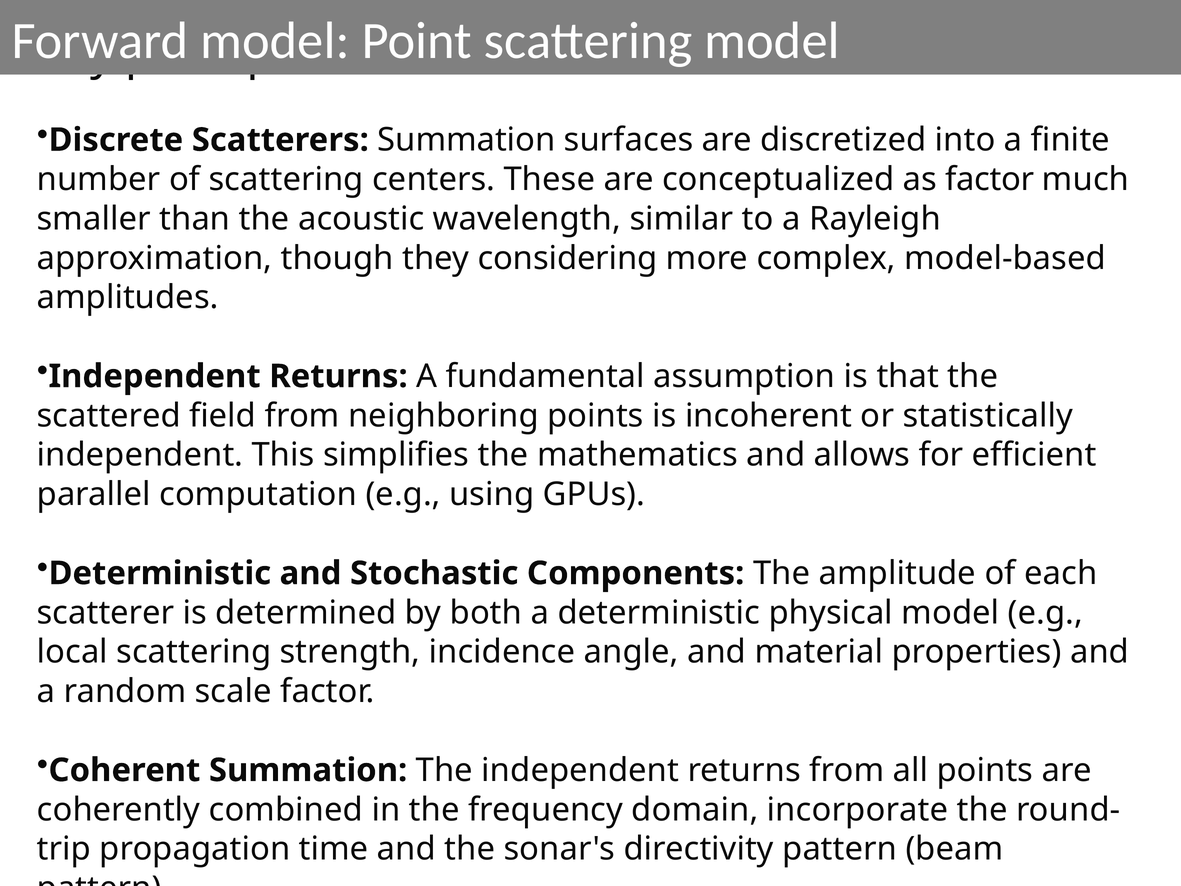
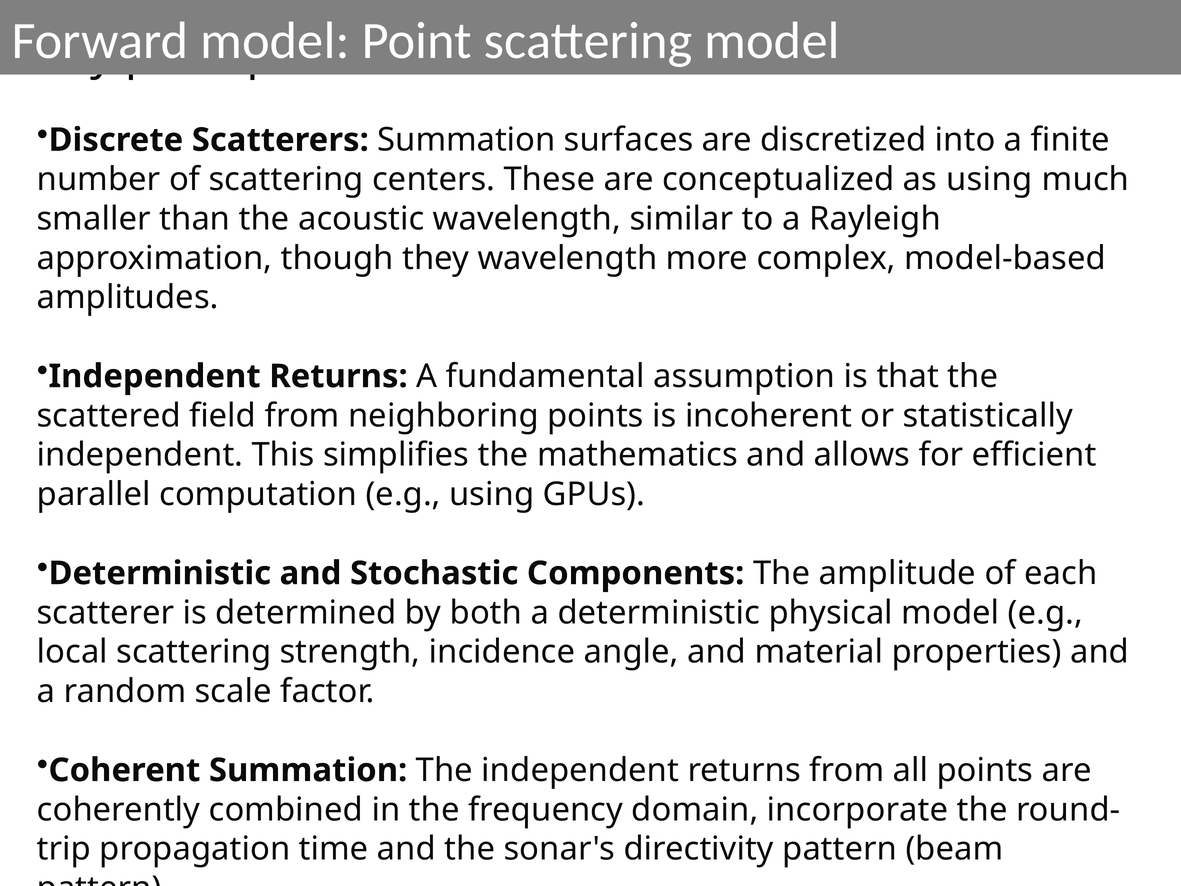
as factor: factor -> using
they considering: considering -> wavelength
